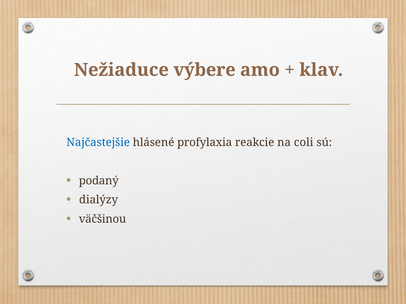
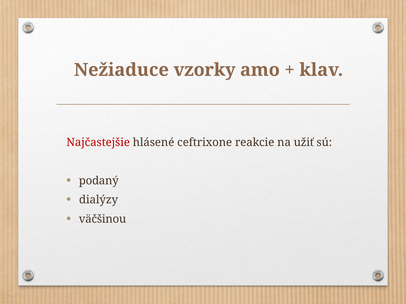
výbere: výbere -> vzorky
Najčastejšie colour: blue -> red
profylaxia: profylaxia -> ceftrixone
coli: coli -> užiť
